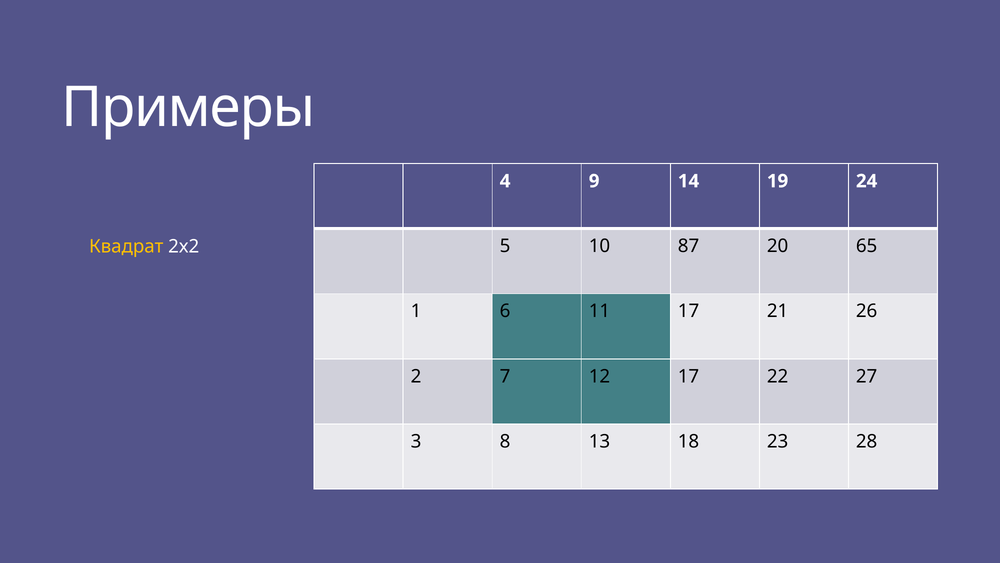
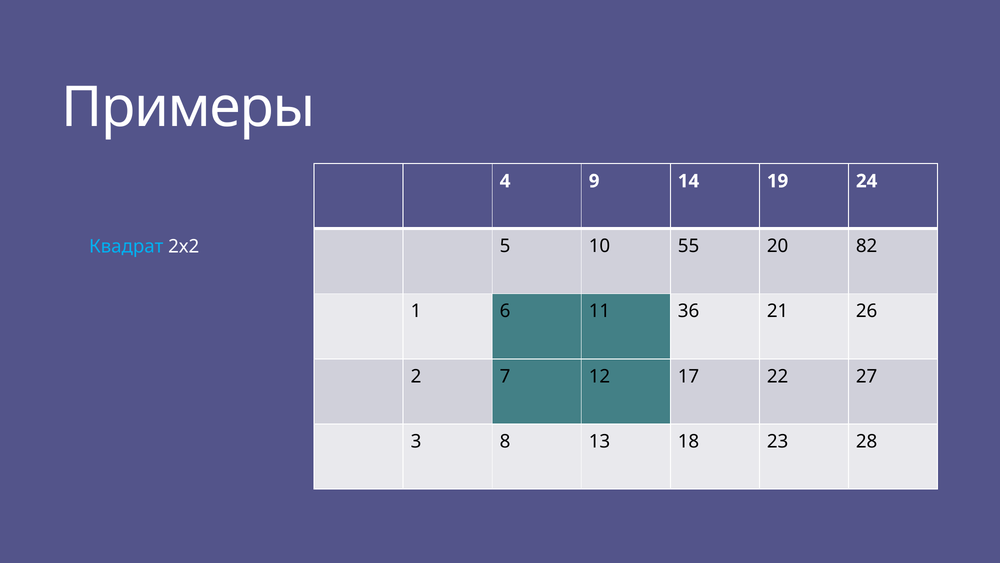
87: 87 -> 55
65: 65 -> 82
Квадрат colour: yellow -> light blue
11 17: 17 -> 36
